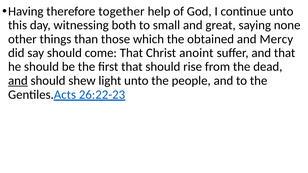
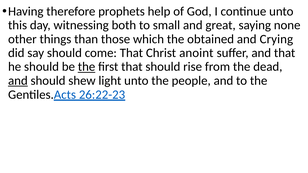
together: together -> prophets
Mercy: Mercy -> Crying
the at (87, 67) underline: none -> present
